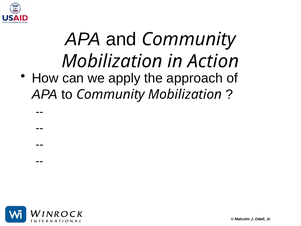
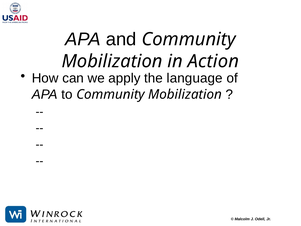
approach: approach -> language
